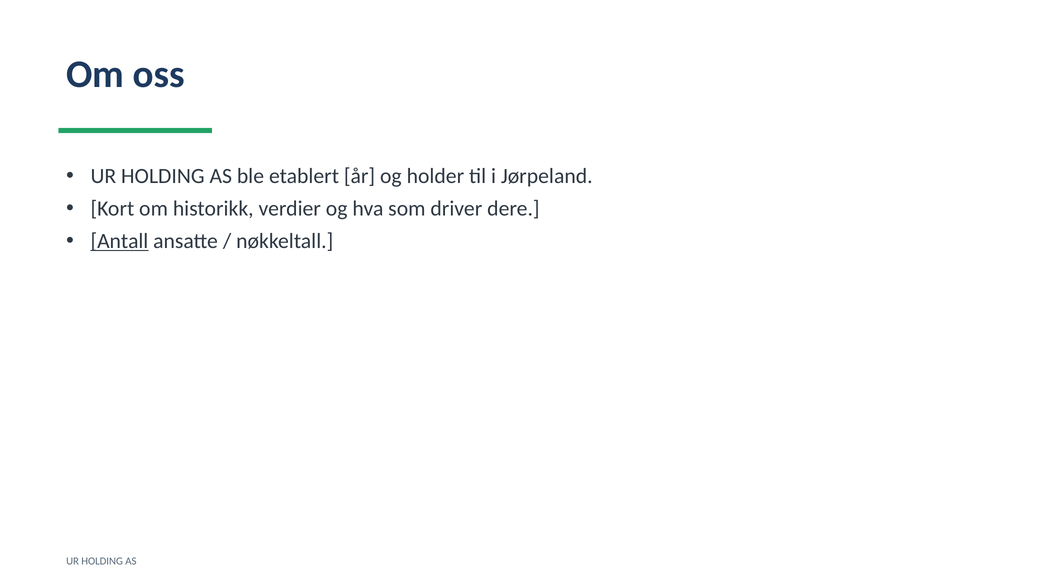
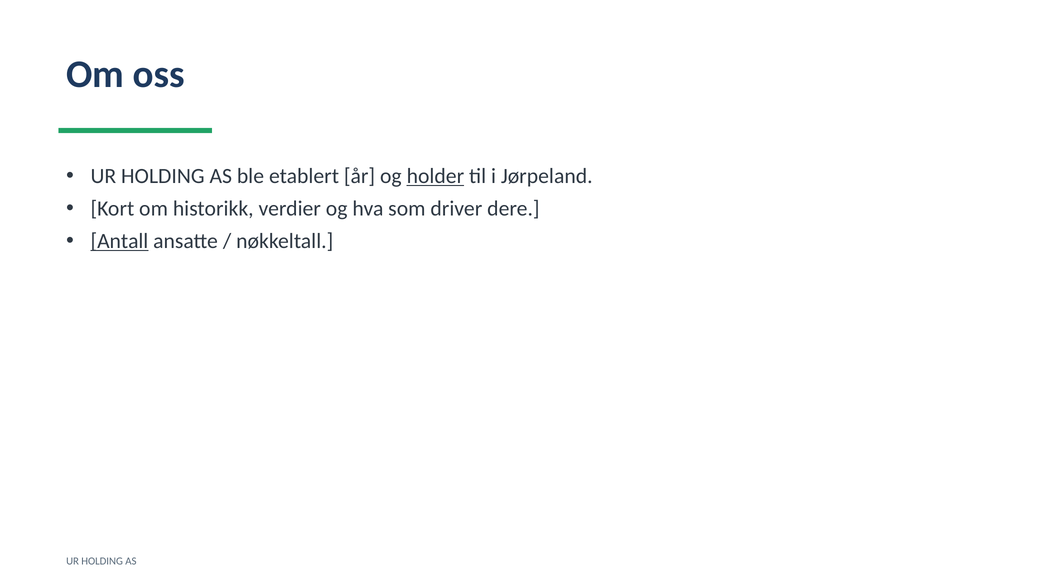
holder underline: none -> present
